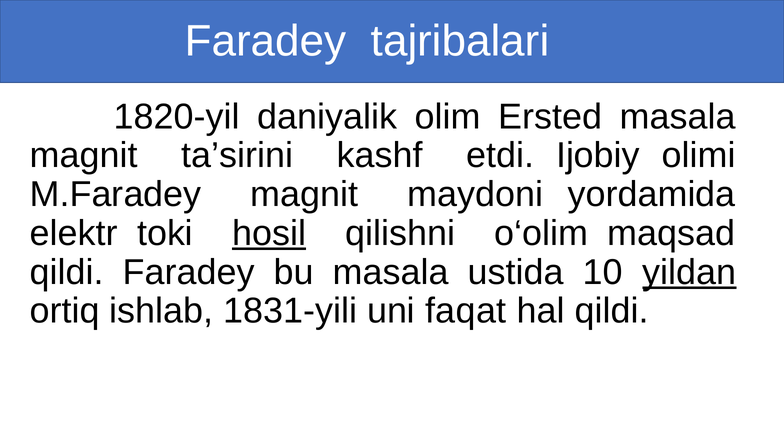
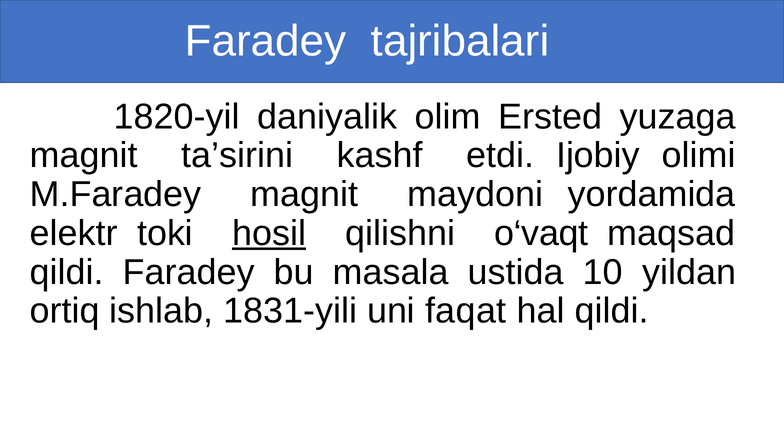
Ersted masala: masala -> yuzaga
o‘olim: o‘olim -> o‘vaqt
yildan underline: present -> none
